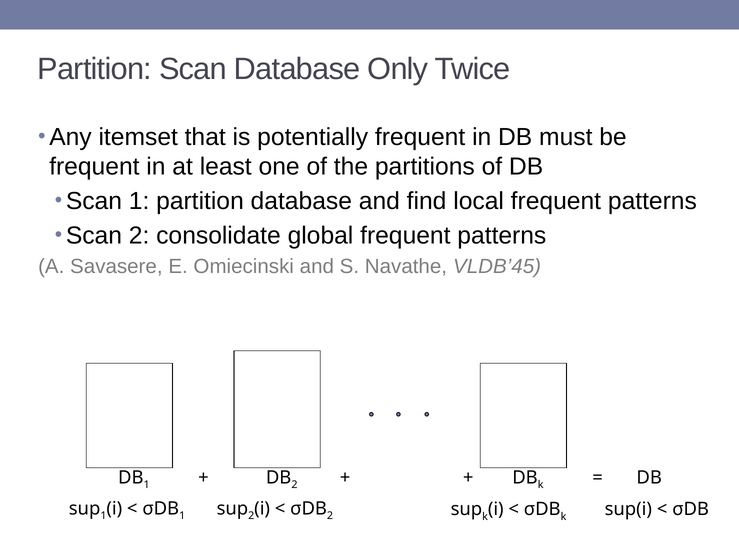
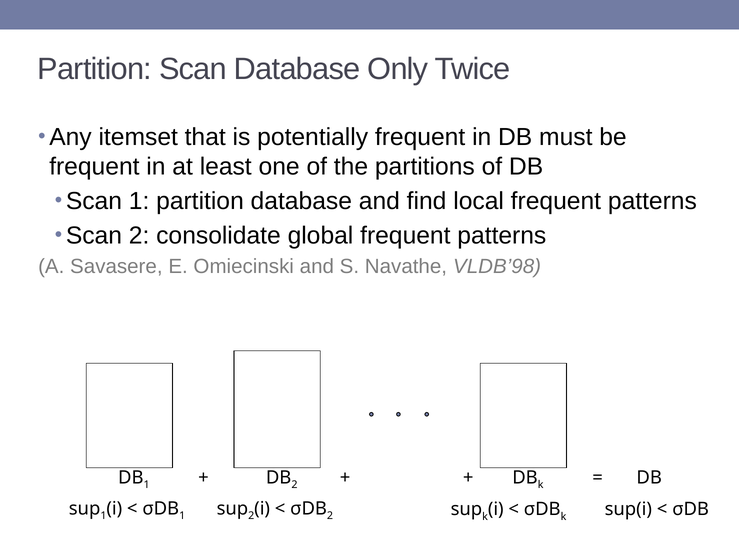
VLDB’45: VLDB’45 -> VLDB’98
